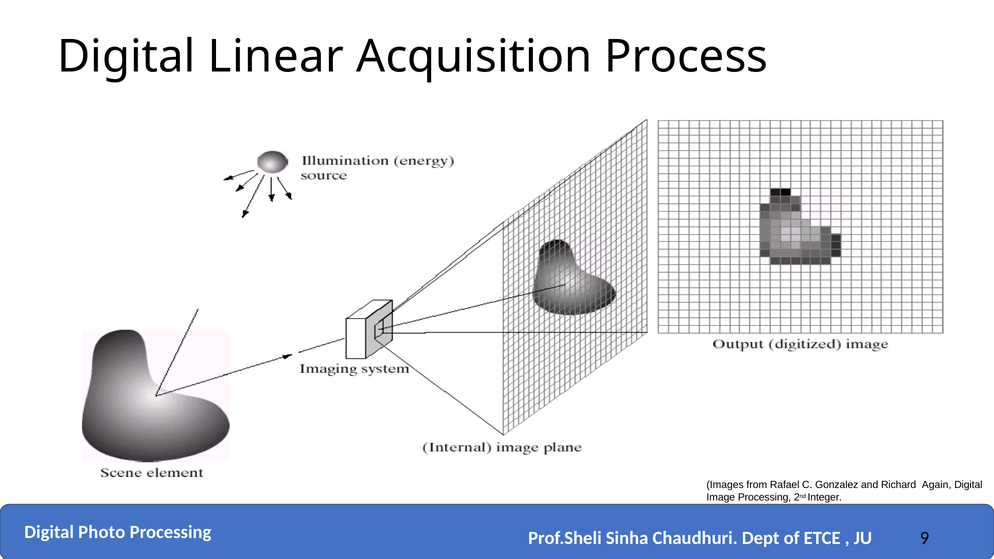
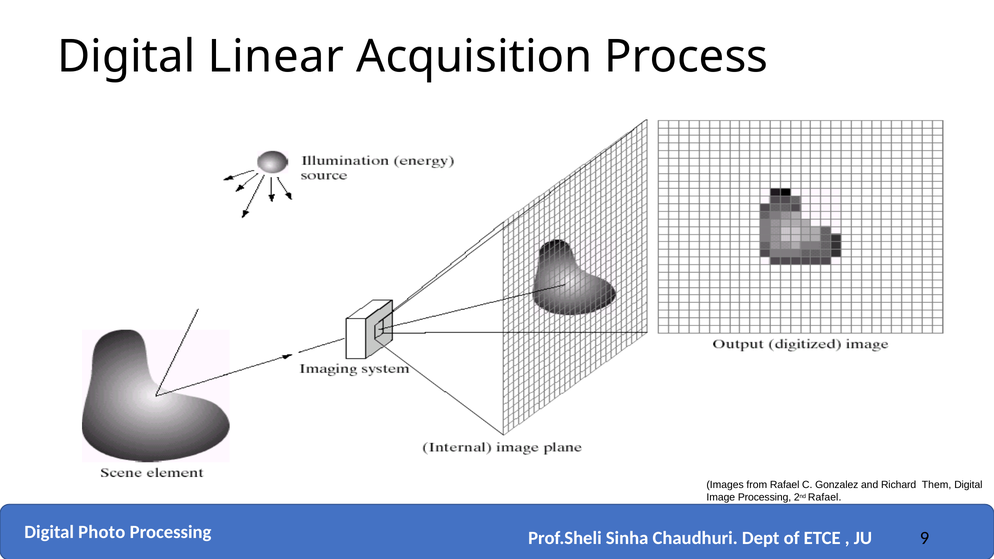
Again: Again -> Them
2nd Integer: Integer -> Rafael
